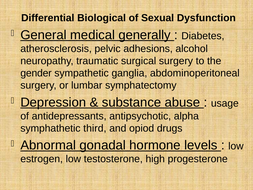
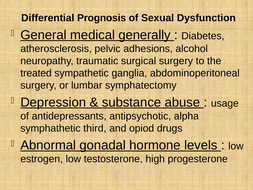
Biological: Biological -> Prognosis
gender: gender -> treated
